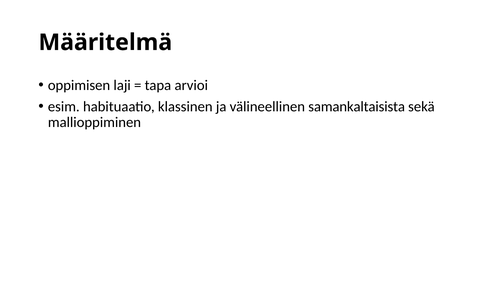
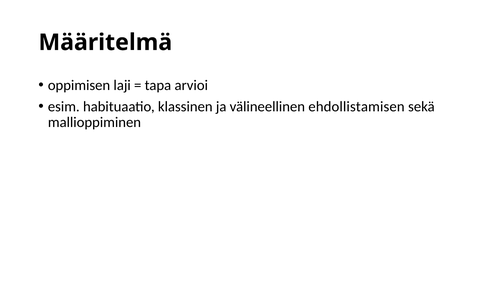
samankaltaisista: samankaltaisista -> ehdollistamisen
